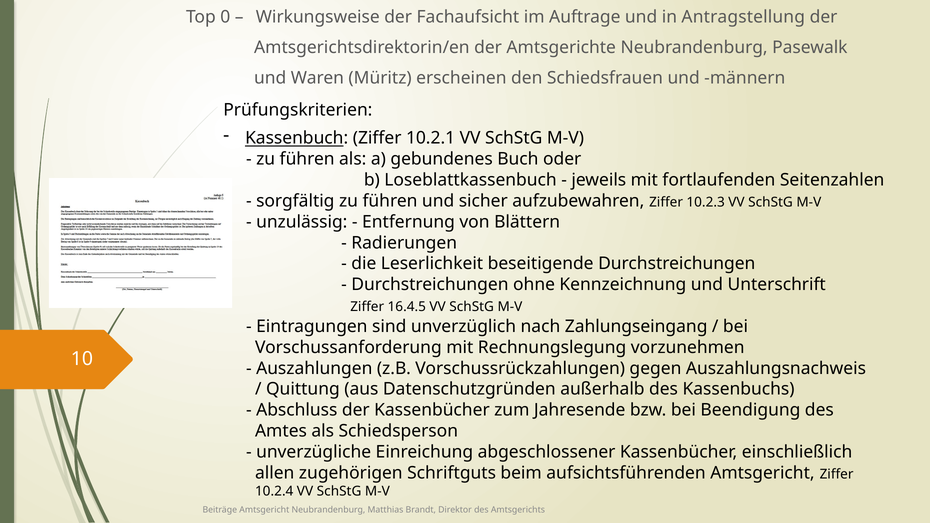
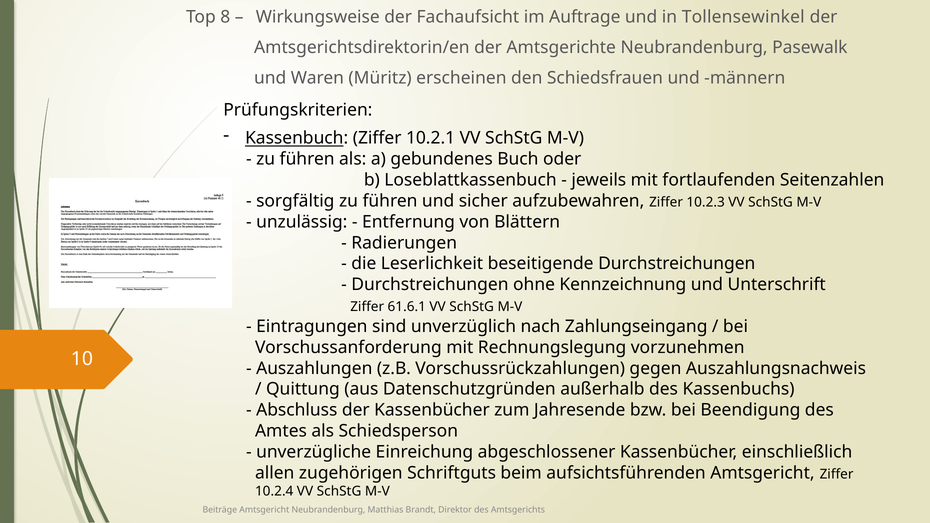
0: 0 -> 8
Antragstellung: Antragstellung -> Tollensewinkel
16.4.5: 16.4.5 -> 61.6.1
